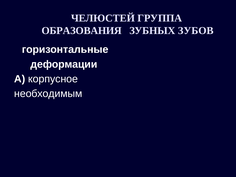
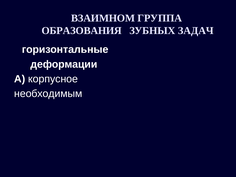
ЧЕЛЮСТЕЙ: ЧЕЛЮСТЕЙ -> ВЗАИМНОМ
ЗУБОВ: ЗУБОВ -> ЗАДАЧ
